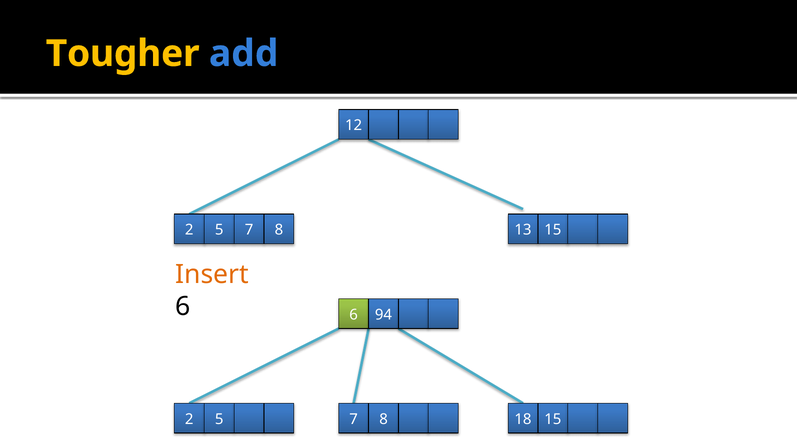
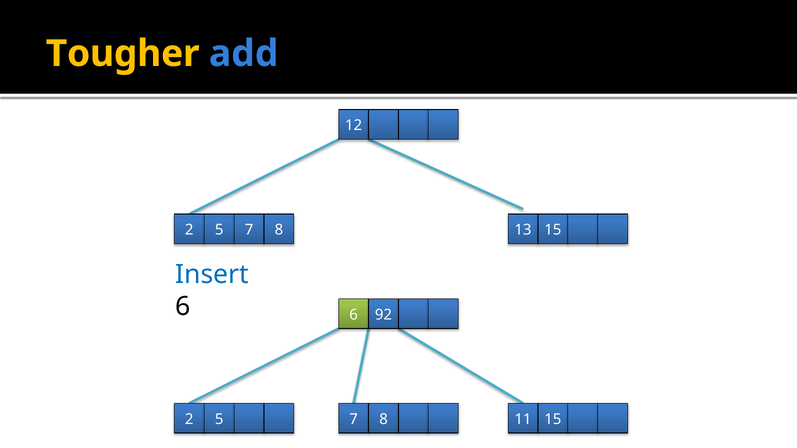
Insert colour: orange -> blue
94: 94 -> 92
18: 18 -> 11
